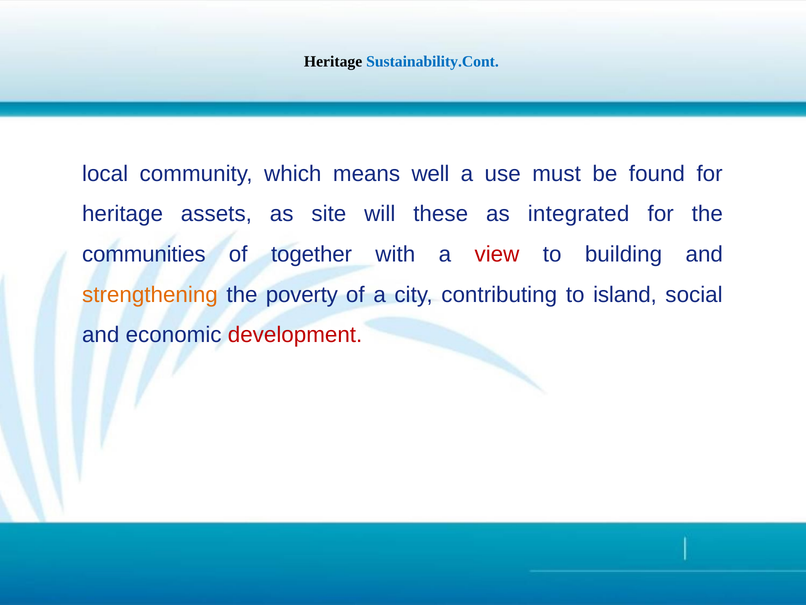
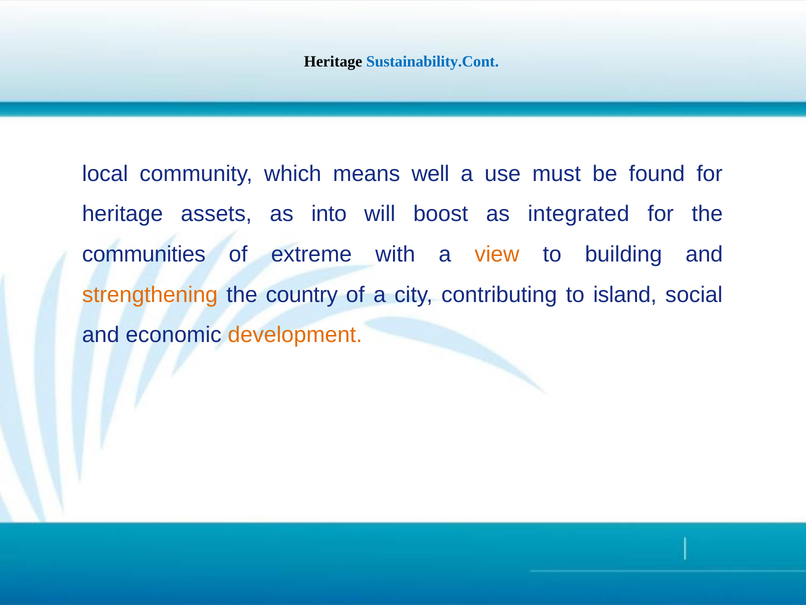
site: site -> into
these: these -> boost
together: together -> extreme
view colour: red -> orange
poverty: poverty -> country
development colour: red -> orange
